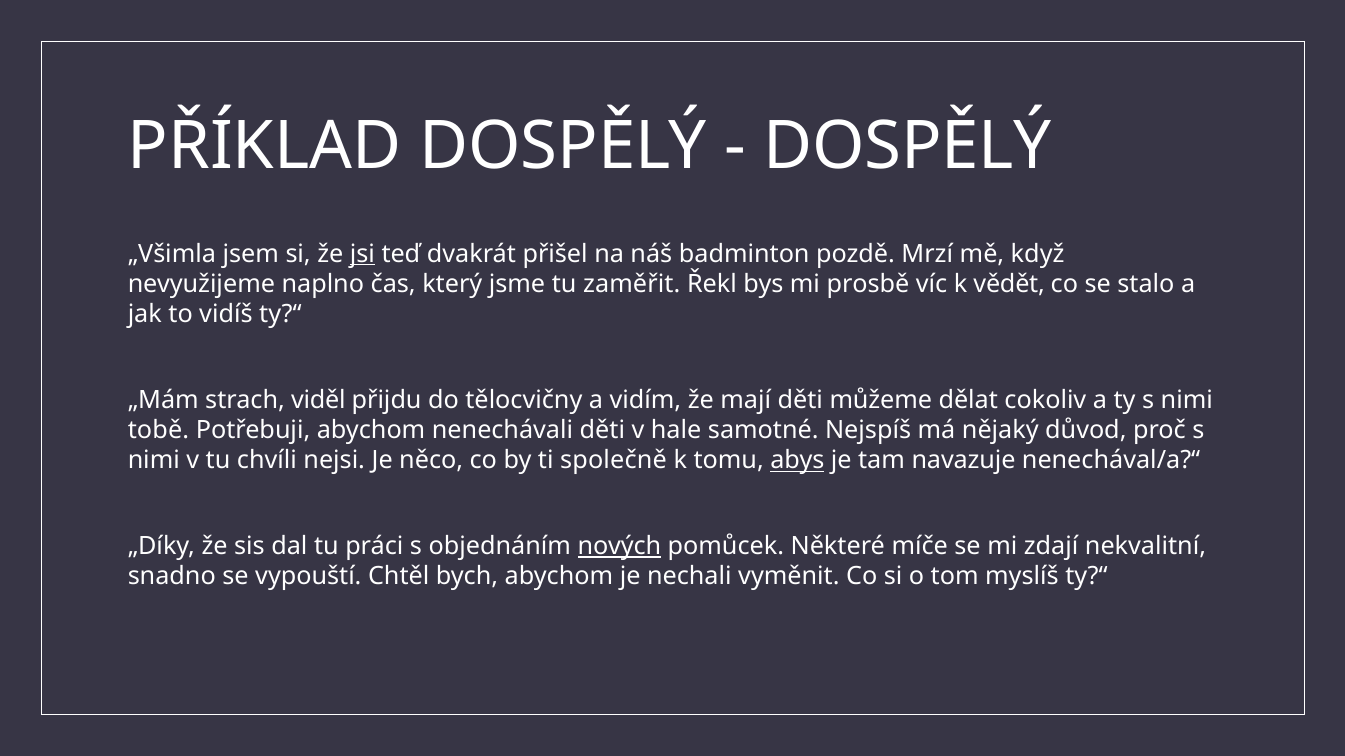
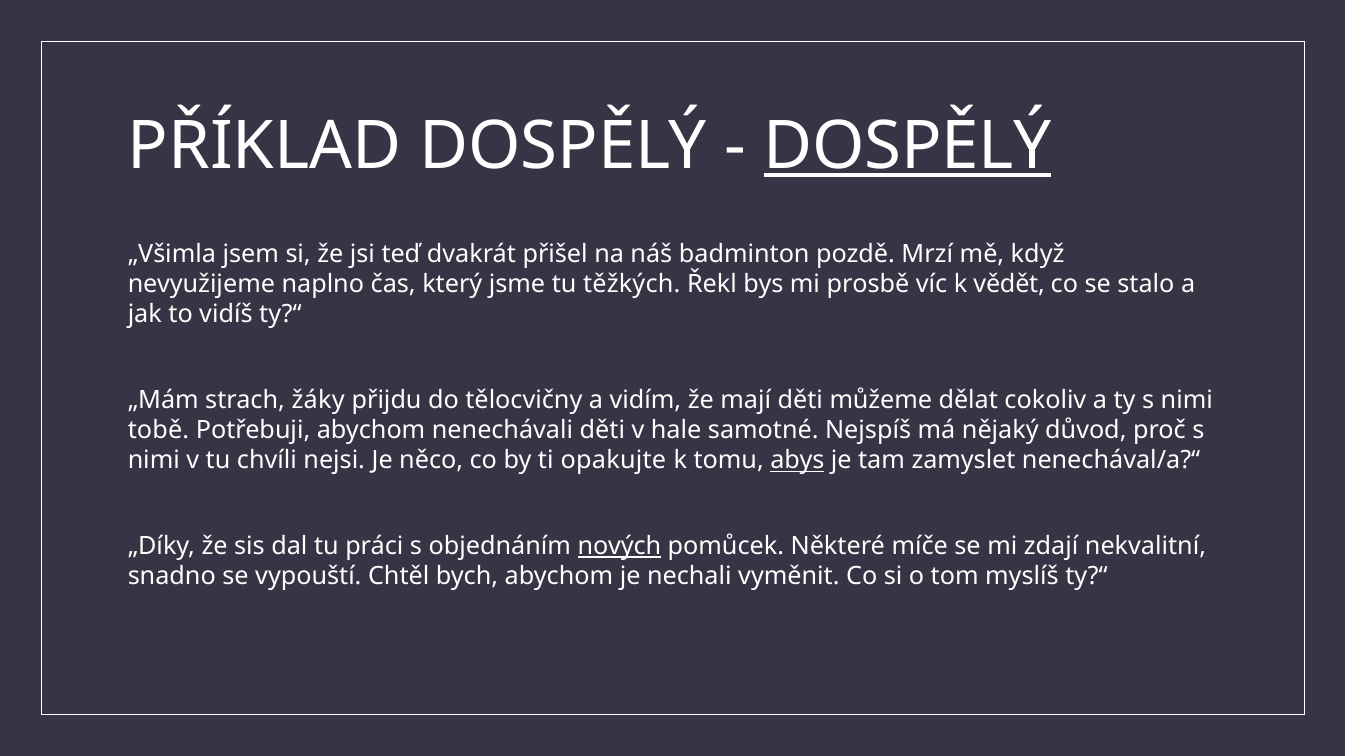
DOSPĚLÝ at (908, 146) underline: none -> present
jsi underline: present -> none
zaměřit: zaměřit -> těžkých
viděl: viděl -> žáky
společně: společně -> opakujte
navazuje: navazuje -> zamyslet
